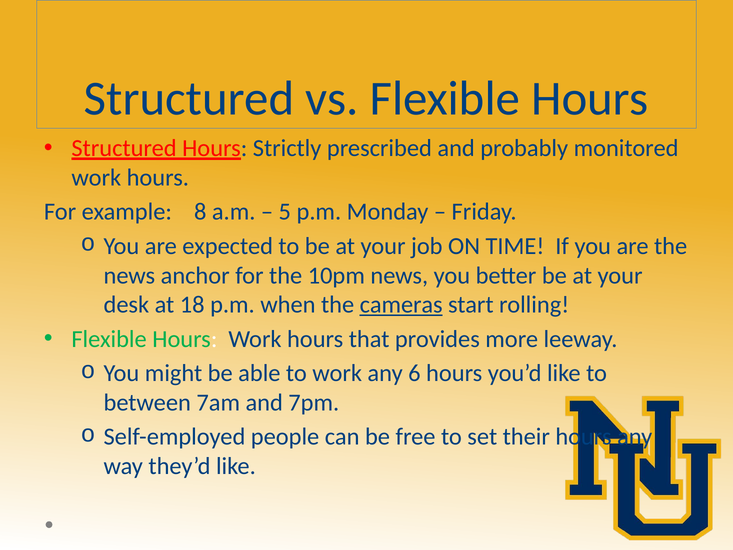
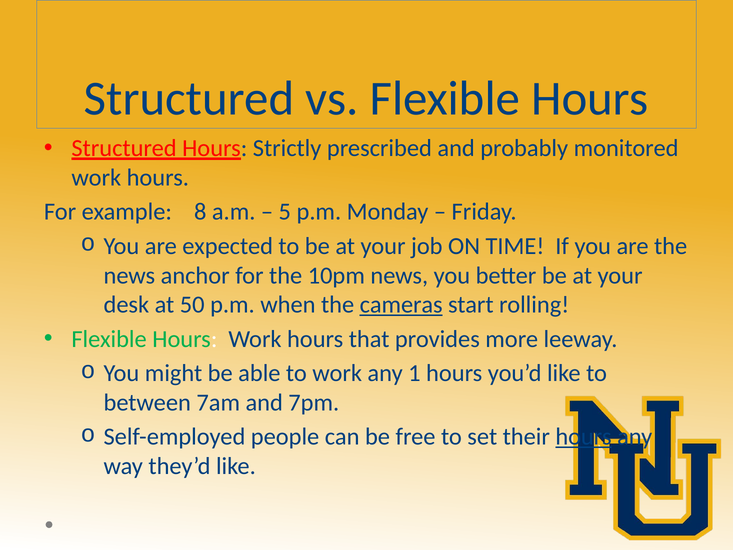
18: 18 -> 50
6: 6 -> 1
hours at (584, 437) underline: none -> present
